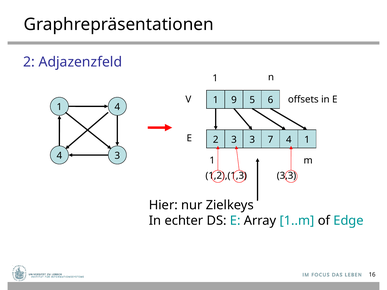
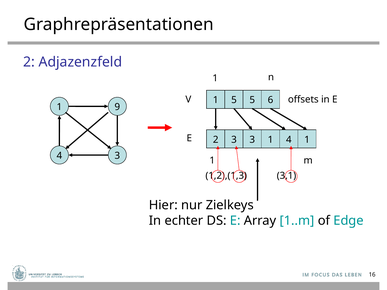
1 9: 9 -> 5
1 4: 4 -> 9
3 3 7: 7 -> 1
3,3: 3,3 -> 3,1
